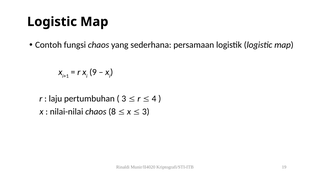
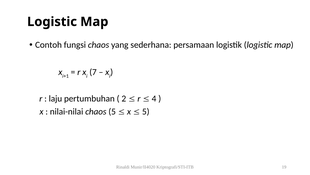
9: 9 -> 7
3 at (124, 98): 3 -> 2
chaos 8: 8 -> 5
3 at (146, 111): 3 -> 5
